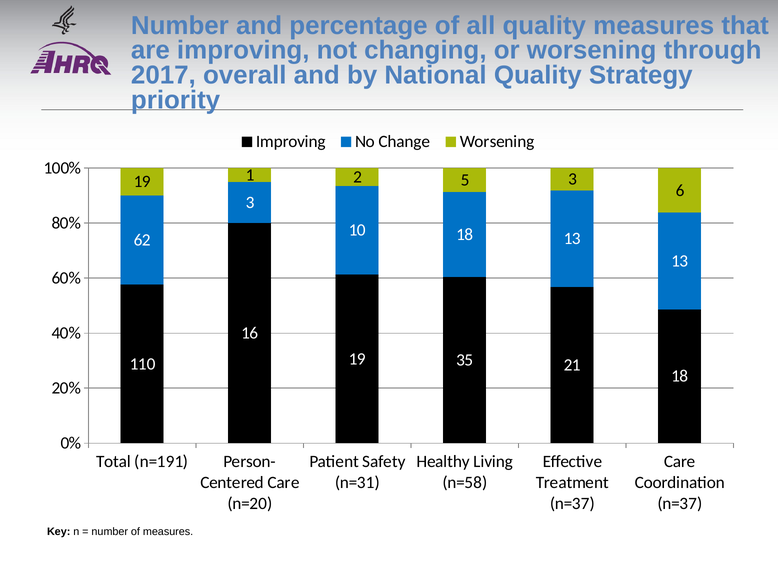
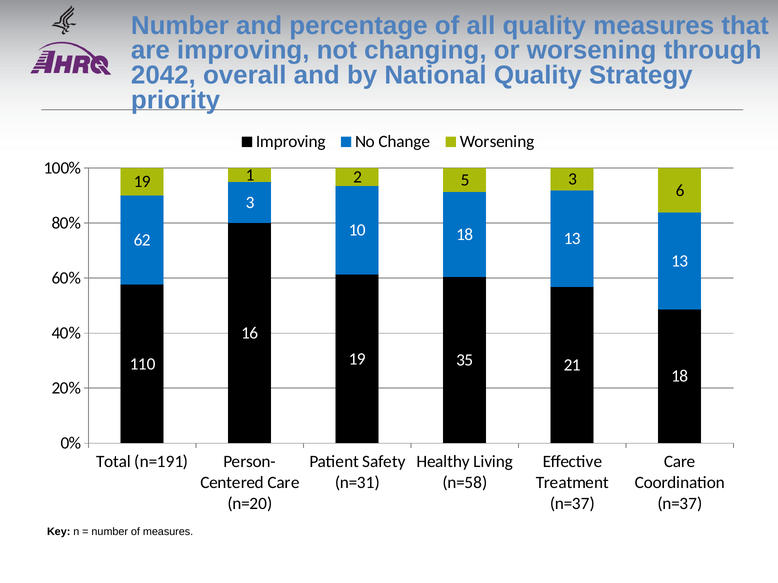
2017: 2017 -> 2042
